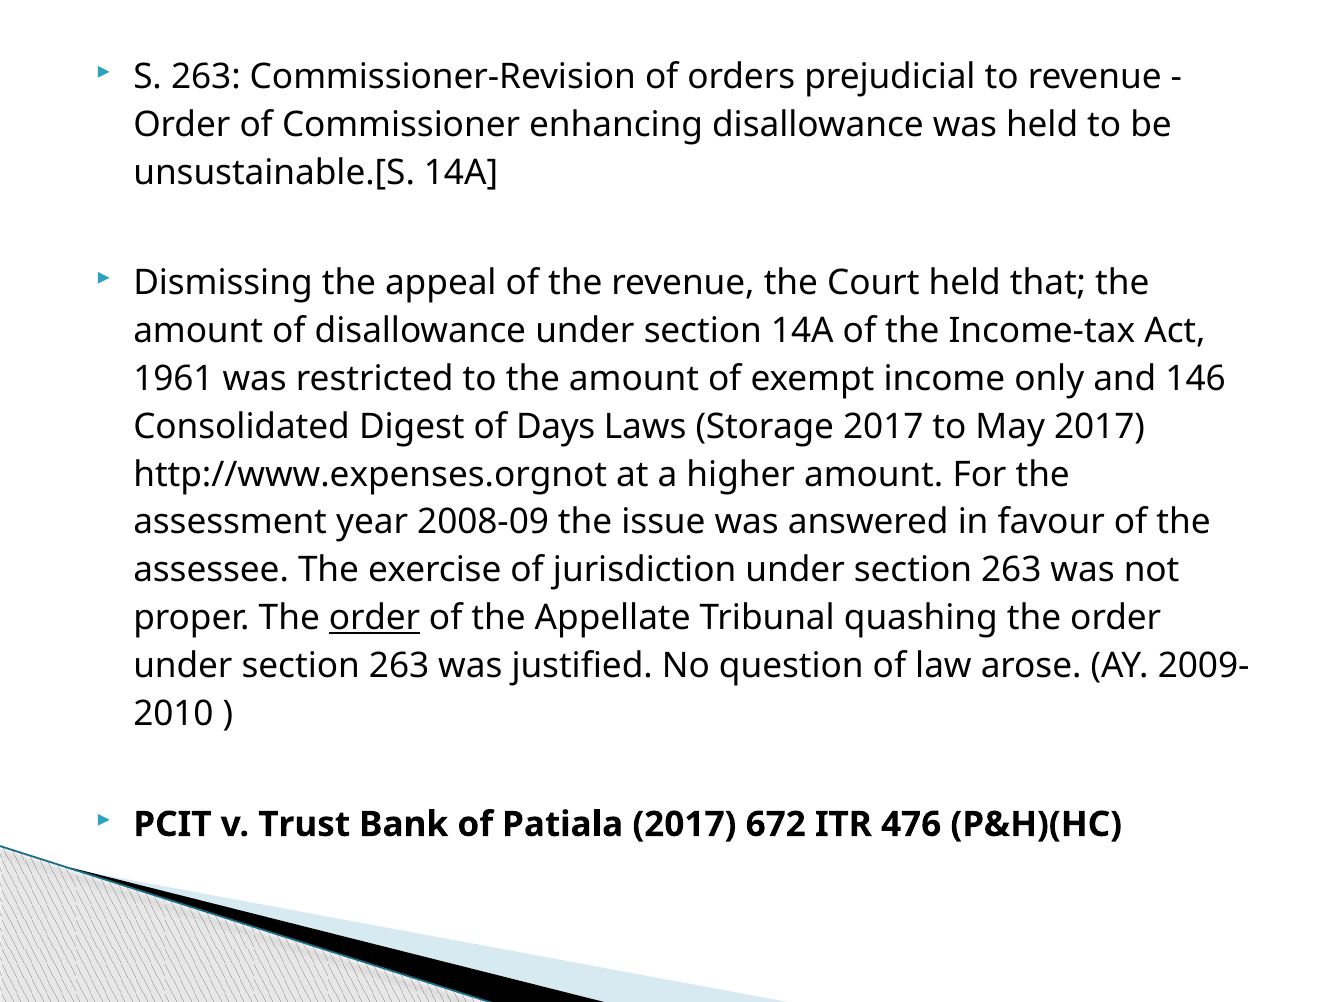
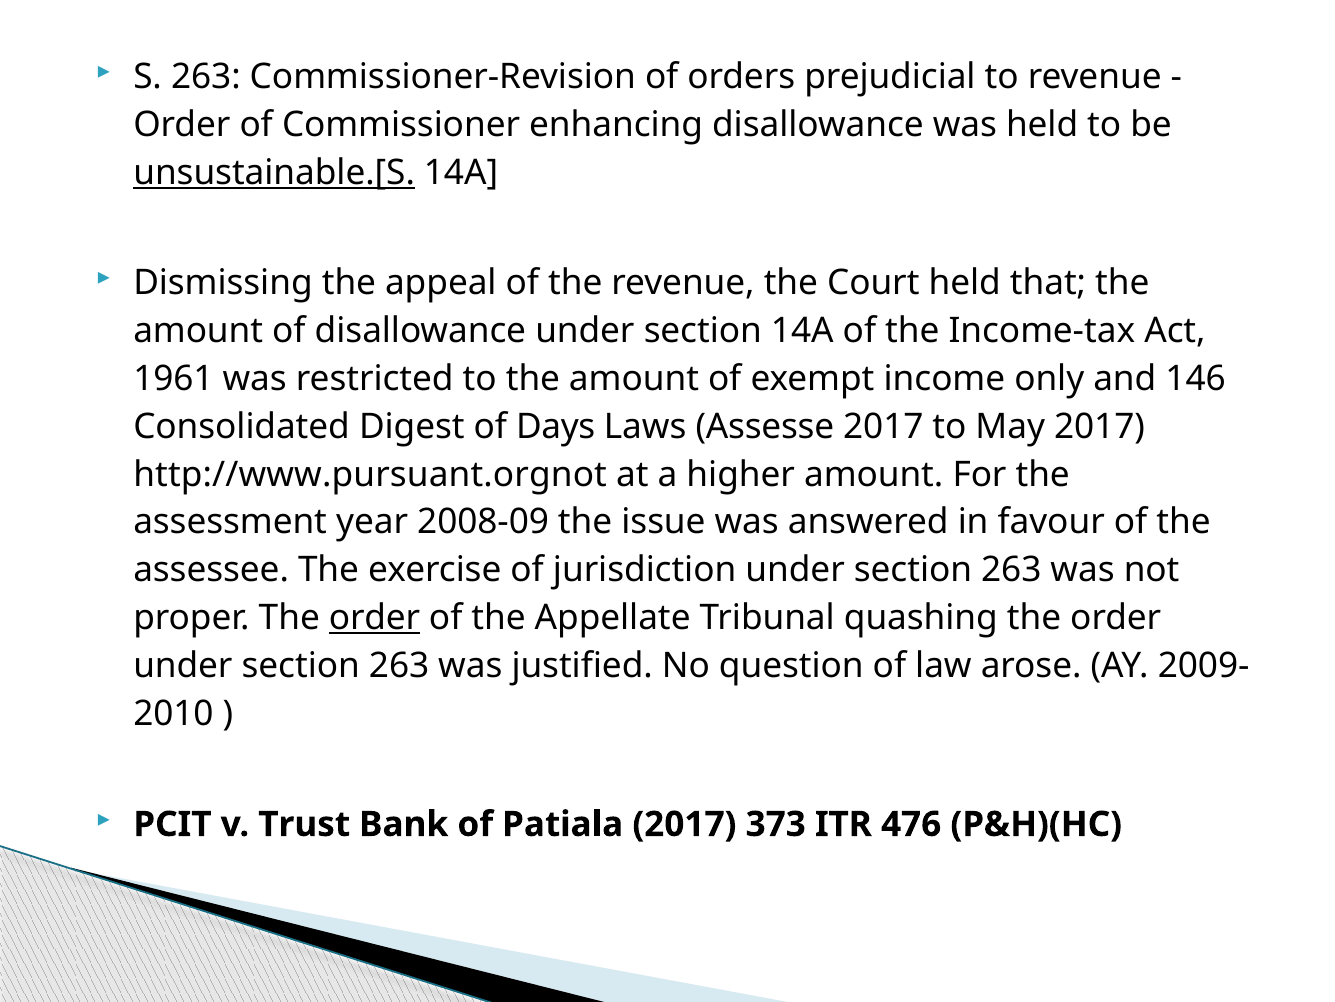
unsustainable.[S underline: none -> present
Storage: Storage -> Assesse
http://www.expenses.orgnot: http://www.expenses.orgnot -> http://www.pursuant.orgnot
672: 672 -> 373
